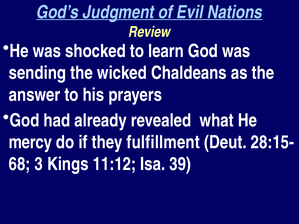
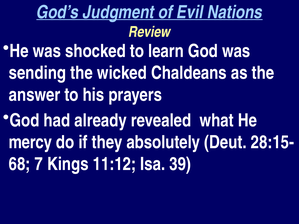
fulfillment: fulfillment -> absolutely
3: 3 -> 7
